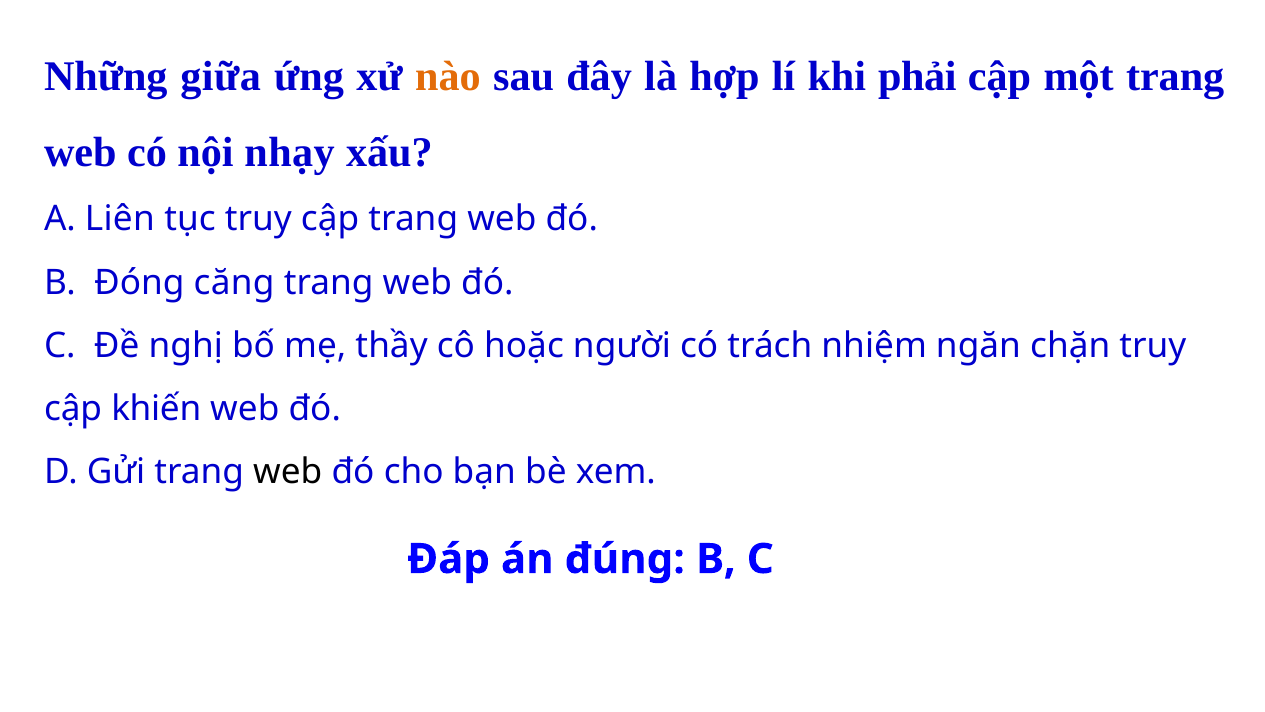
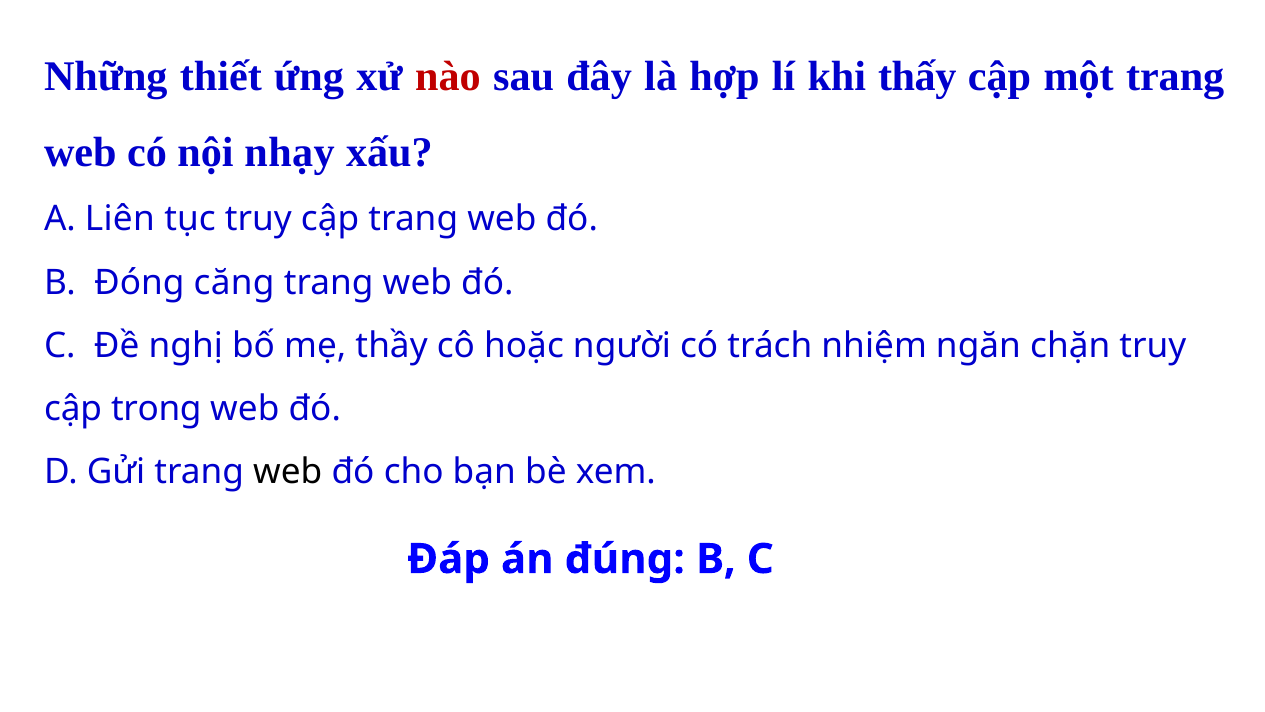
giữa: giữa -> thiết
nào colour: orange -> red
phải: phải -> thấy
khiến: khiến -> trong
